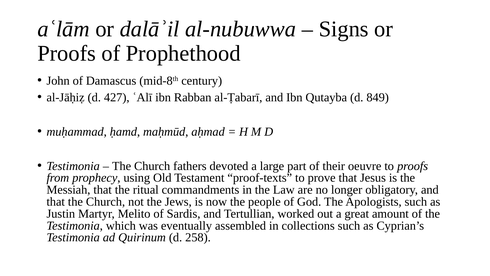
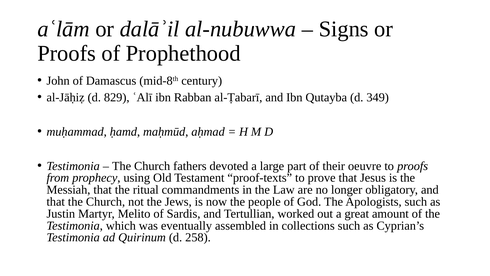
427: 427 -> 829
849: 849 -> 349
